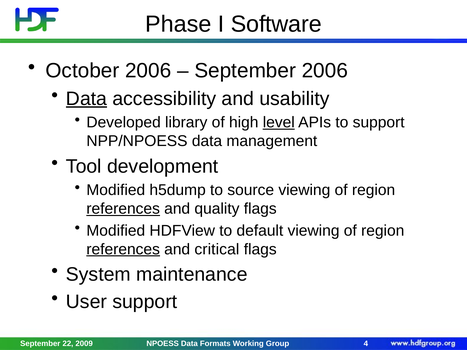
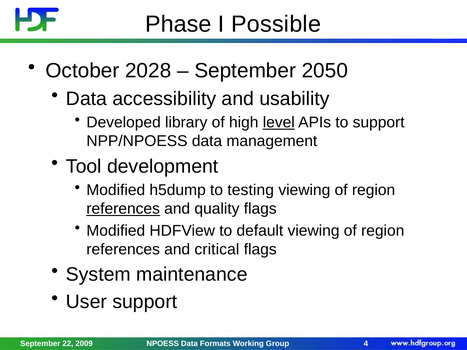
Software: Software -> Possible
October 2006: 2006 -> 2028
September 2006: 2006 -> 2050
Data at (87, 99) underline: present -> none
source: source -> testing
references at (123, 249) underline: present -> none
